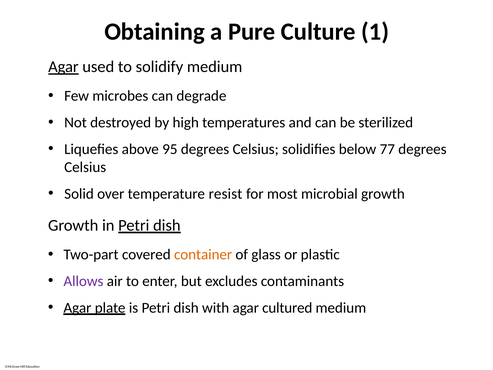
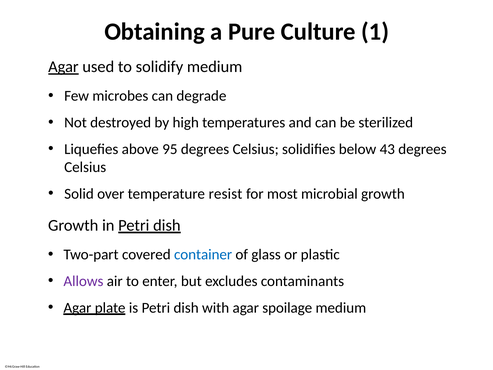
77: 77 -> 43
container colour: orange -> blue
cultured: cultured -> spoilage
